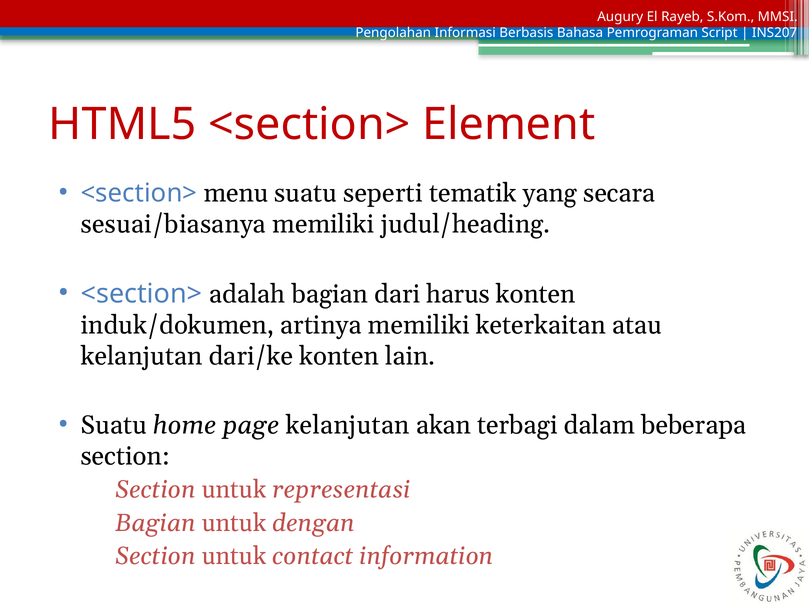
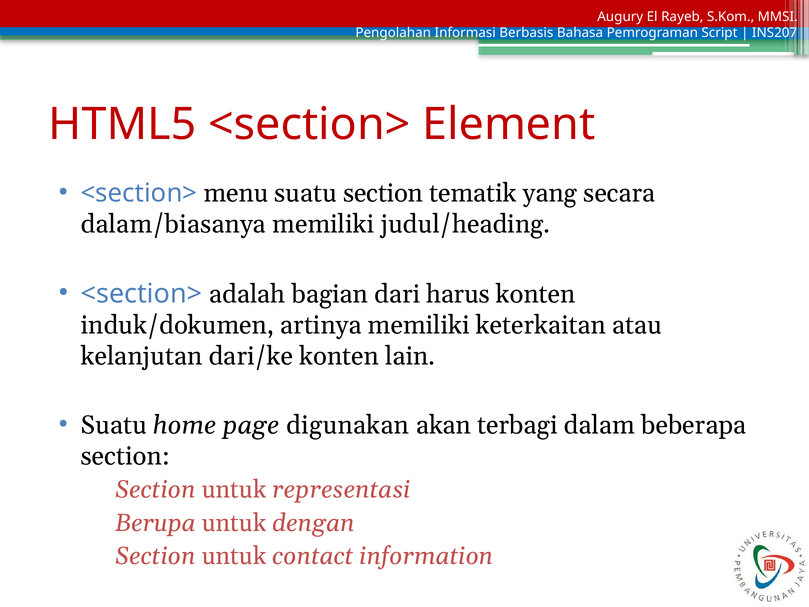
suatu seperti: seperti -> section
sesuai/biasanya: sesuai/biasanya -> dalam/biasanya
page kelanjutan: kelanjutan -> digunakan
Bagian at (156, 523): Bagian -> Berupa
